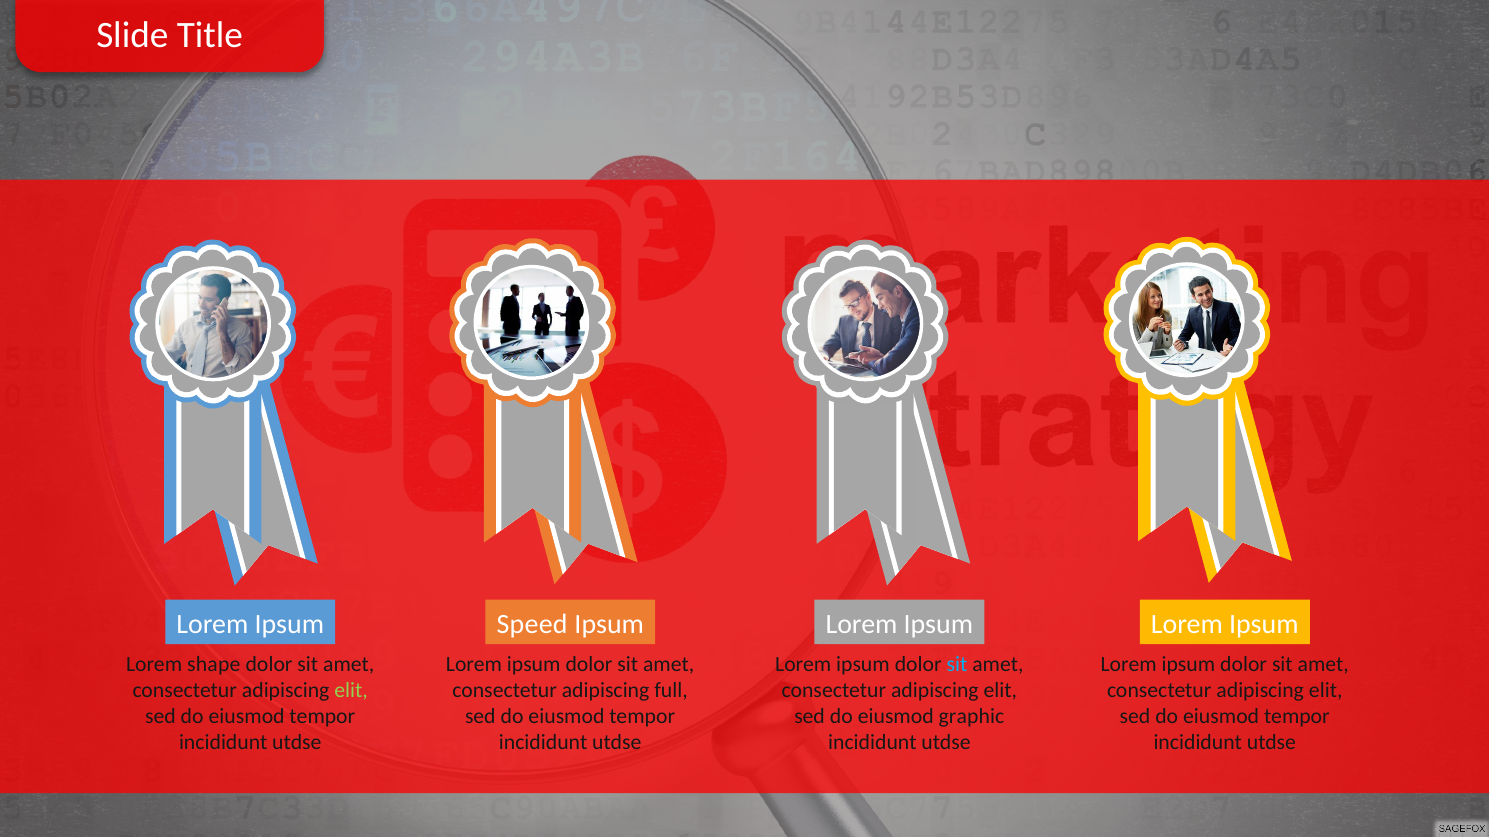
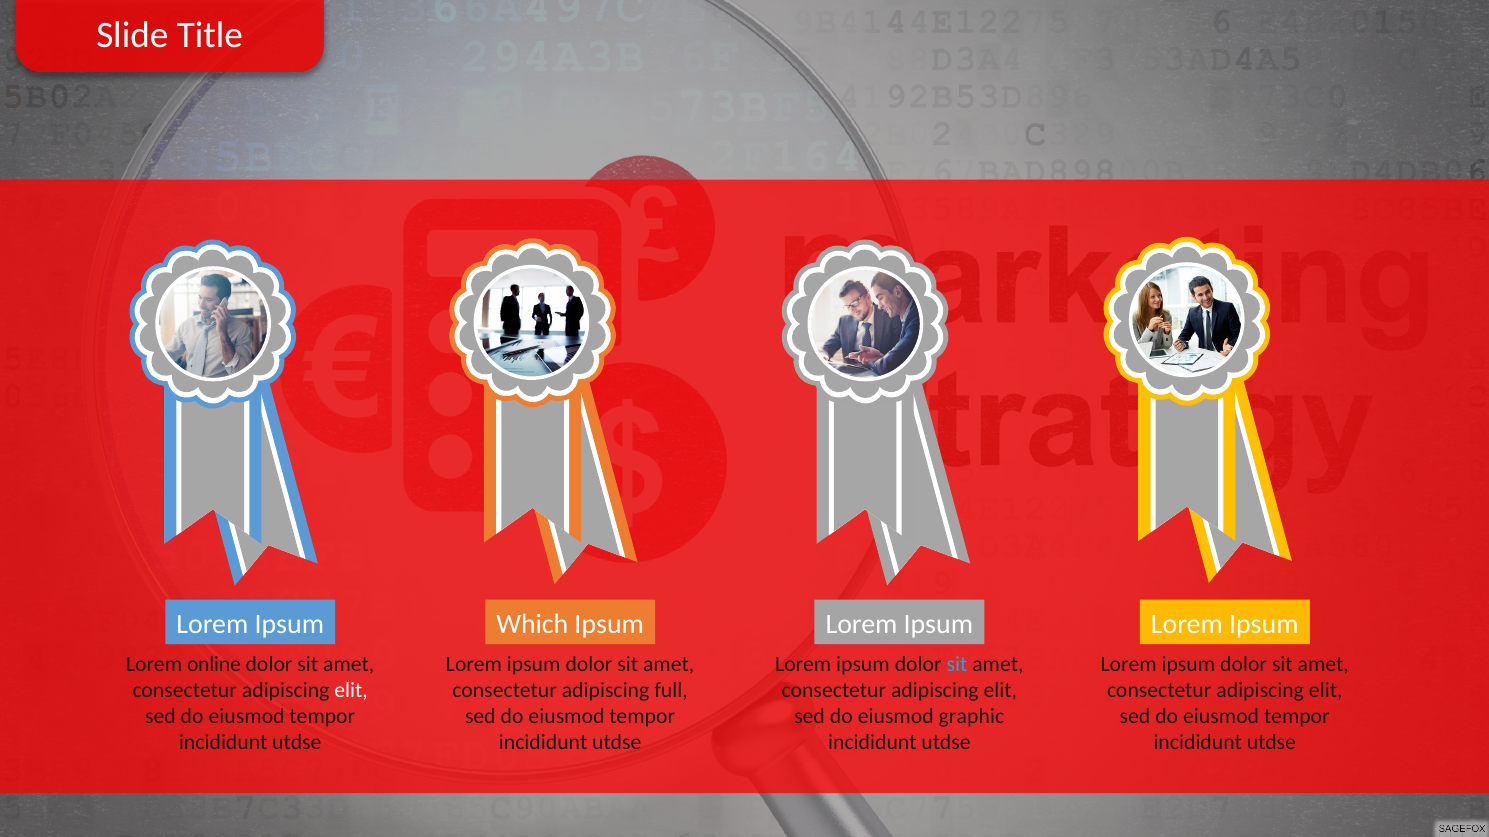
Speed: Speed -> Which
shape: shape -> online
elit at (351, 690) colour: light green -> white
